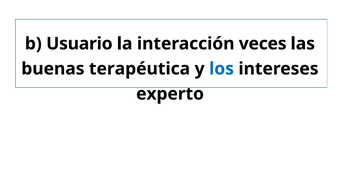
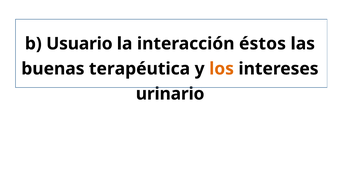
veces: veces -> éstos
los colour: blue -> orange
experto: experto -> urinario
